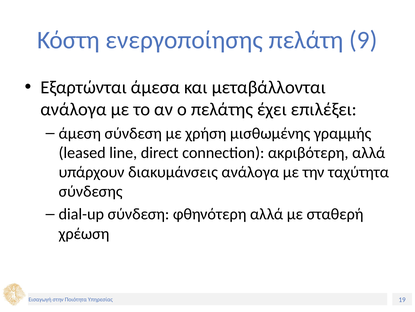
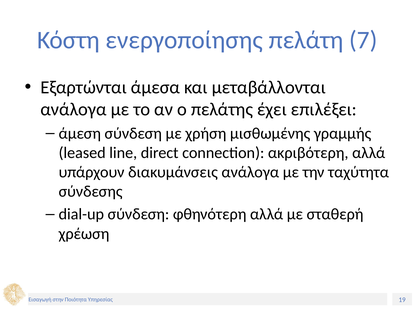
9: 9 -> 7
